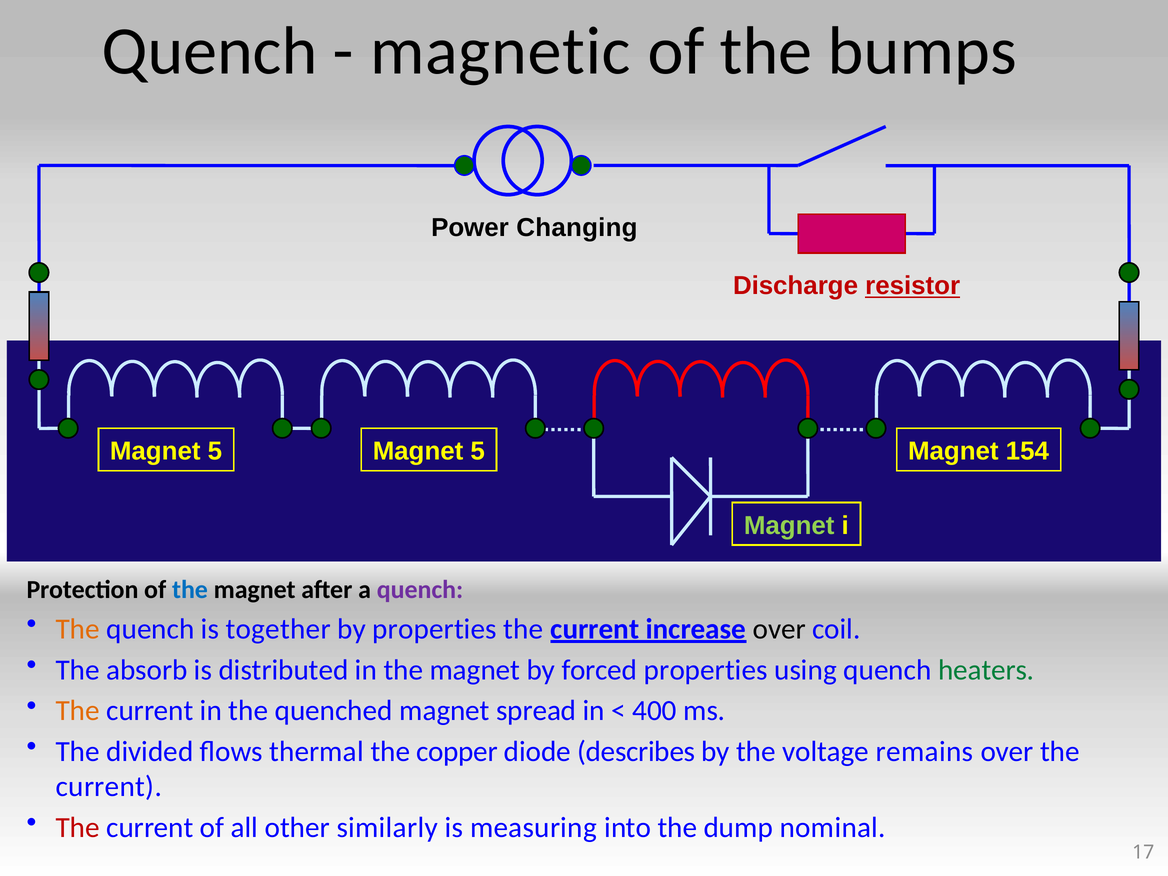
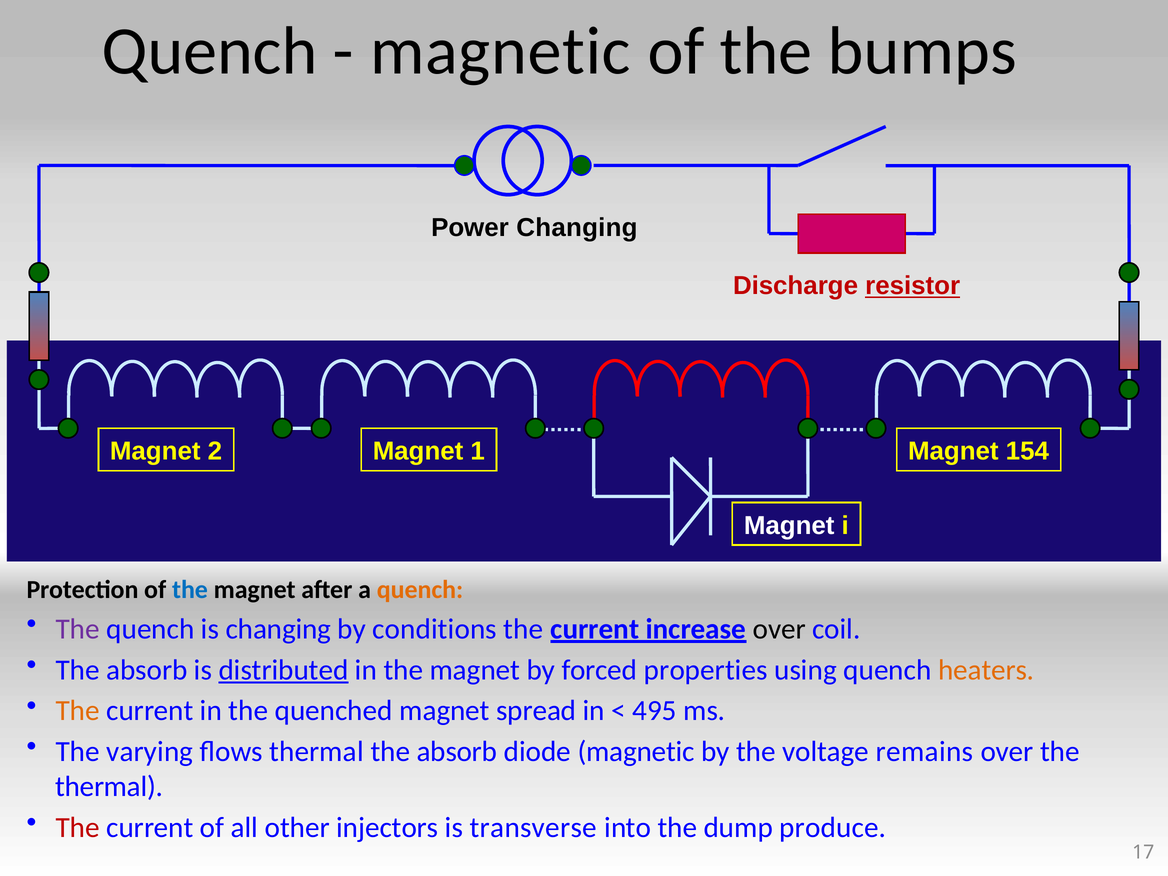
5 at (215, 451): 5 -> 2
5 at (478, 451): 5 -> 1
Magnet at (789, 526) colour: light green -> white
quench at (420, 590) colour: purple -> orange
The at (78, 629) colour: orange -> purple
is together: together -> changing
by properties: properties -> conditions
distributed underline: none -> present
heaters colour: green -> orange
400: 400 -> 495
divided: divided -> varying
copper at (457, 752): copper -> absorb
diode describes: describes -> magnetic
current at (109, 787): current -> thermal
similarly: similarly -> injectors
measuring: measuring -> transverse
nominal: nominal -> produce
